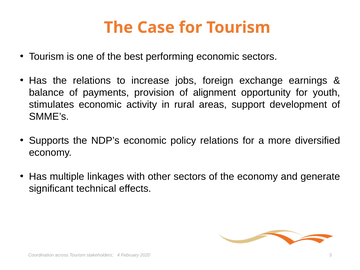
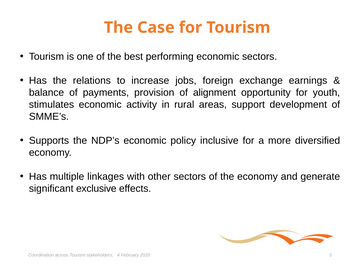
policy relations: relations -> inclusive
technical: technical -> exclusive
